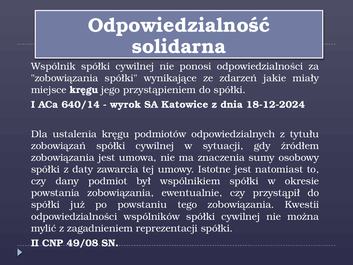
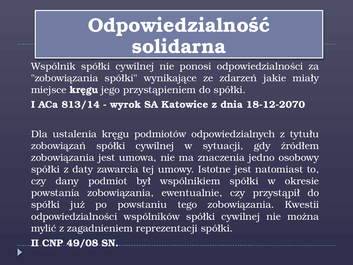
640/14: 640/14 -> 813/14
18-12-2024: 18-12-2024 -> 18-12-2070
sumy: sumy -> jedno
